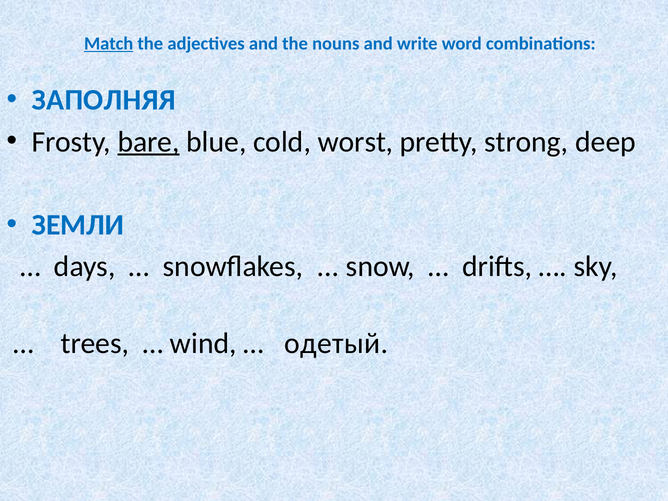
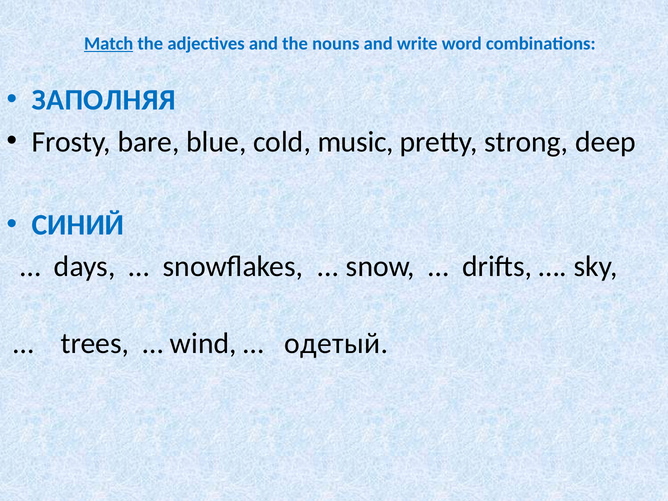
bare underline: present -> none
worst: worst -> music
ЗЕМЛИ: ЗЕМЛИ -> СИНИЙ
